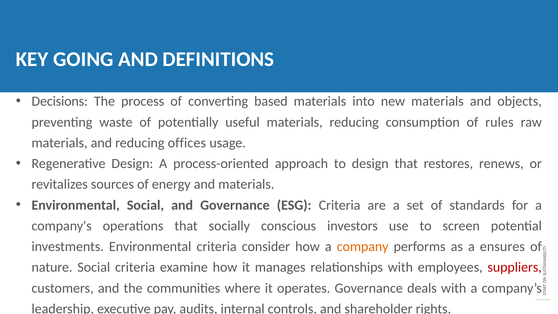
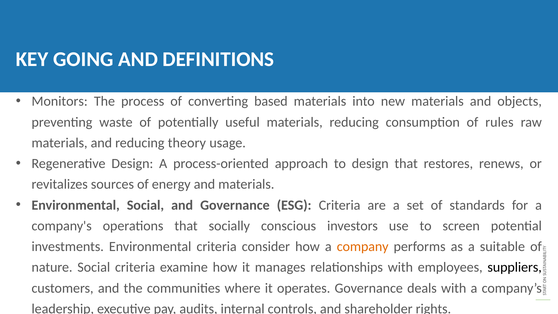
Decisions: Decisions -> Monitors
offices: offices -> theory
ensures: ensures -> suitable
suppliers colour: red -> black
